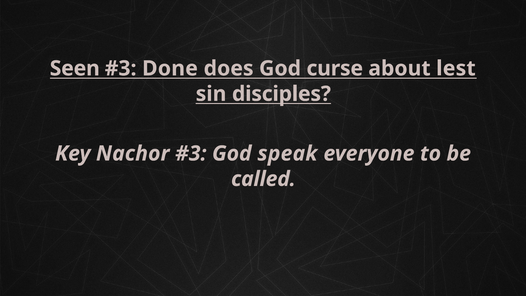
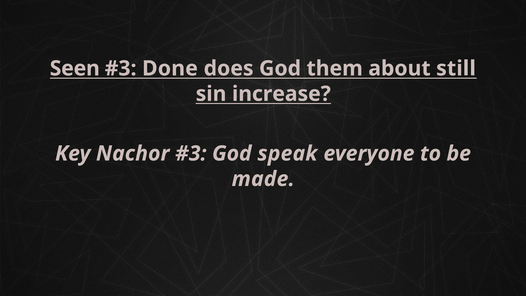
curse: curse -> them
lest: lest -> still
disciples: disciples -> increase
called: called -> made
